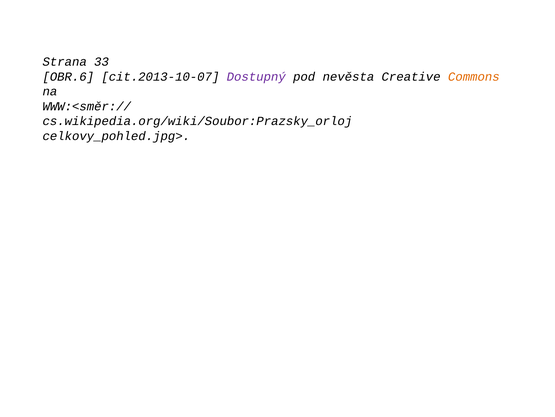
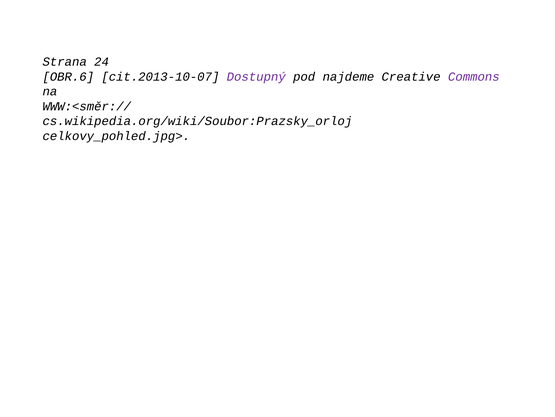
33: 33 -> 24
nevěsta: nevěsta -> najdeme
Commons colour: orange -> purple
